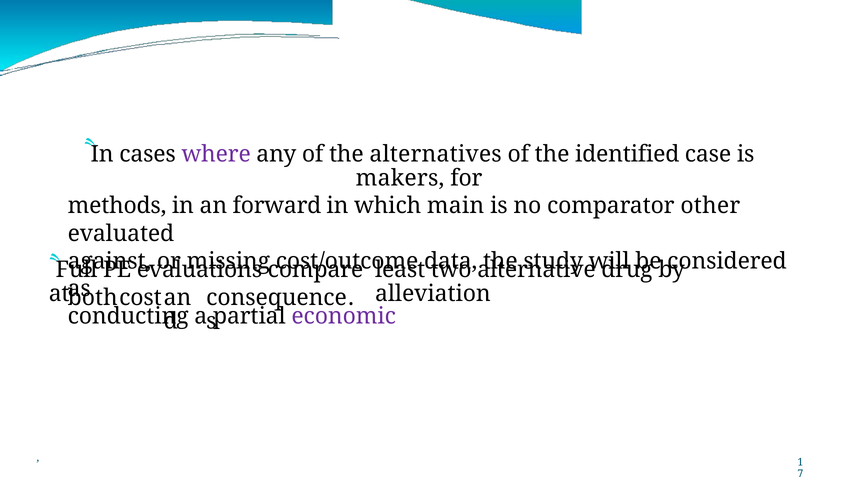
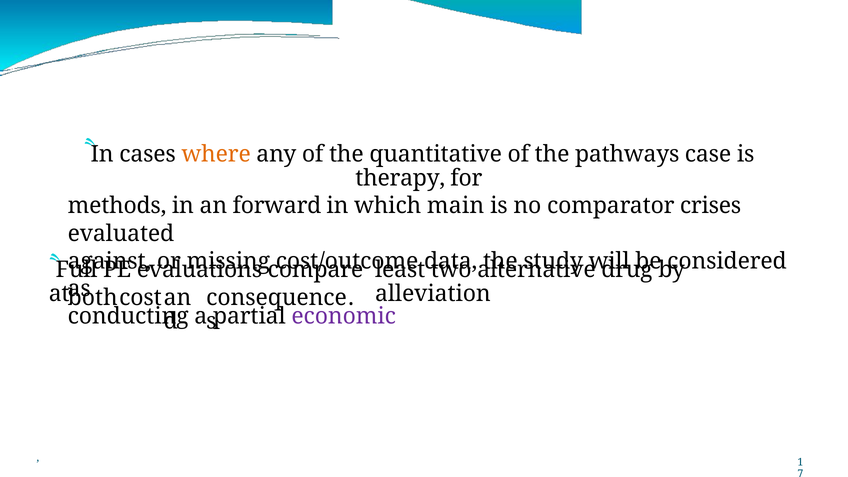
where colour: purple -> orange
alternatives: alternatives -> quantitative
identified: identified -> pathways
makers: makers -> therapy
other: other -> crises
